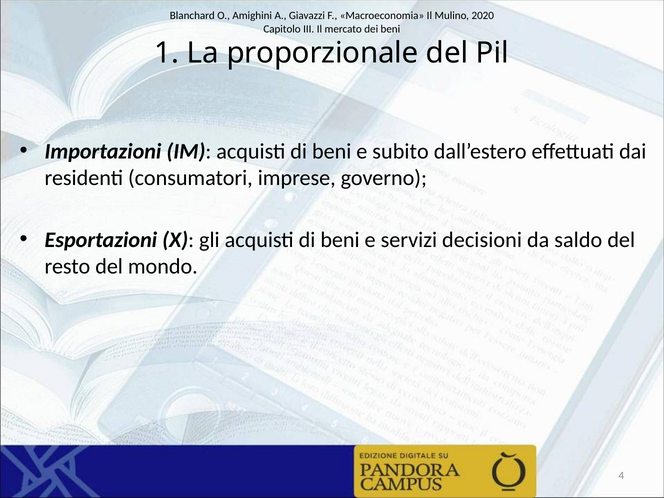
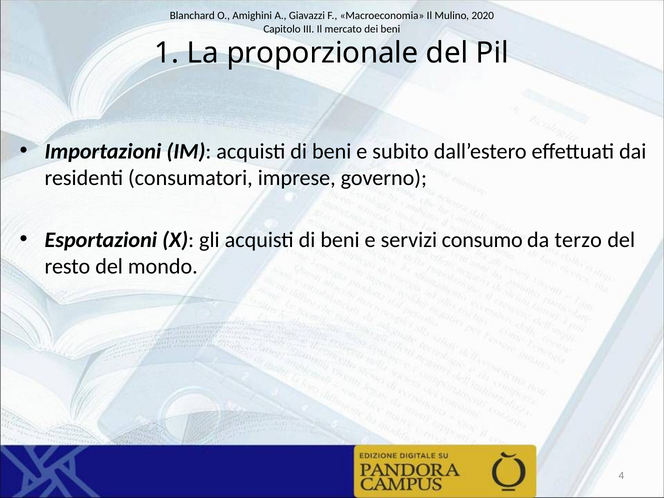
decisioni: decisioni -> consumo
saldo: saldo -> terzo
